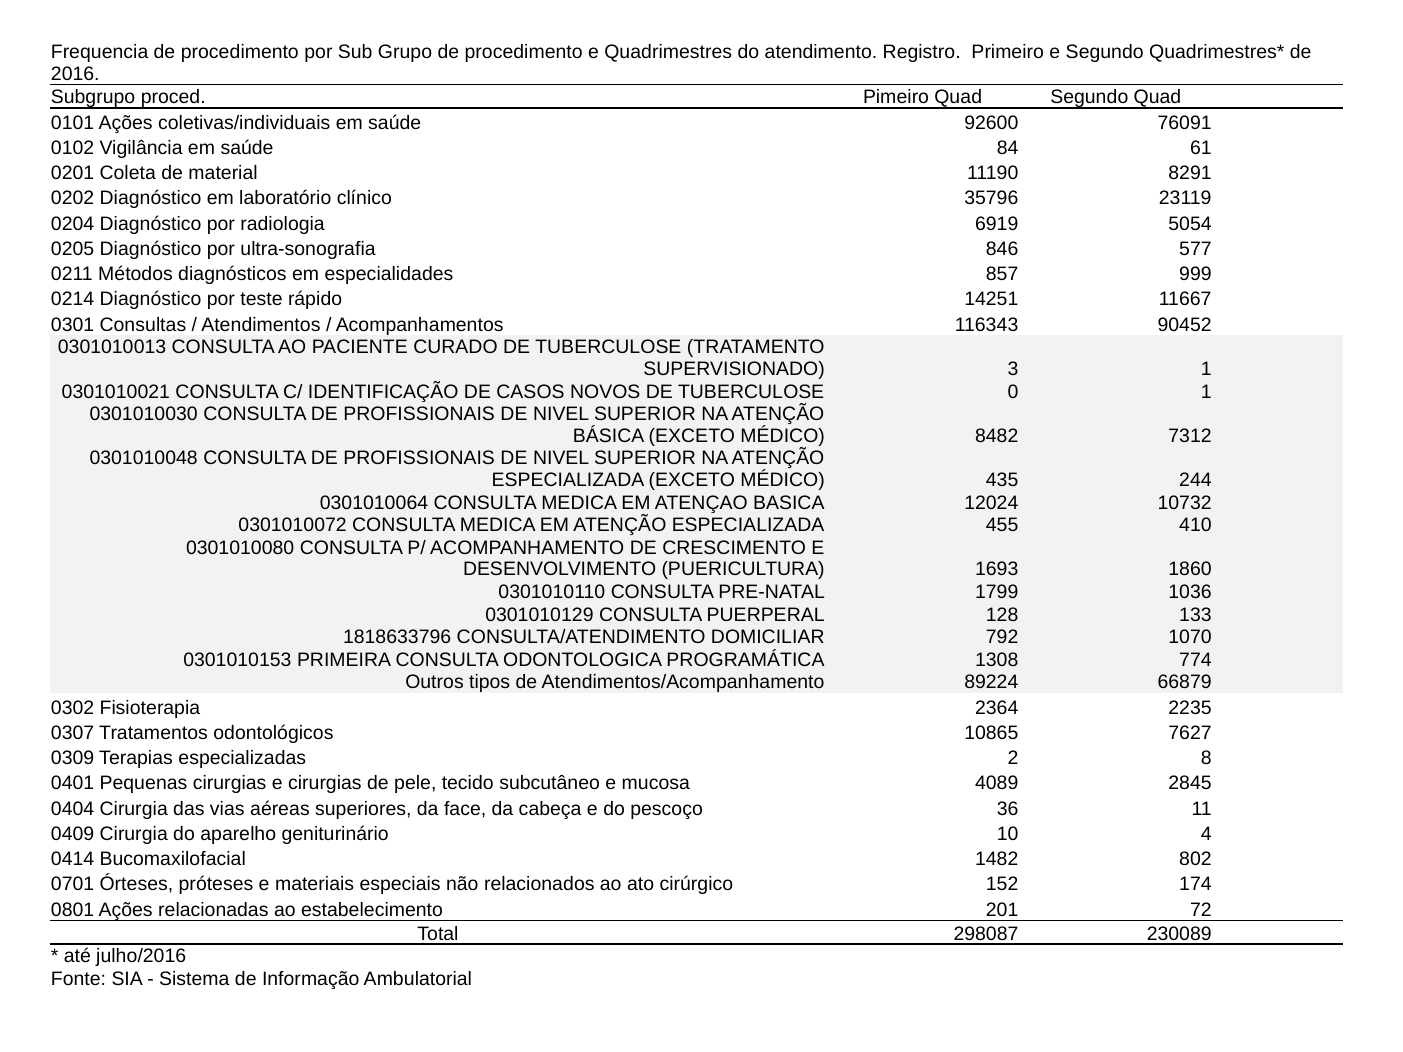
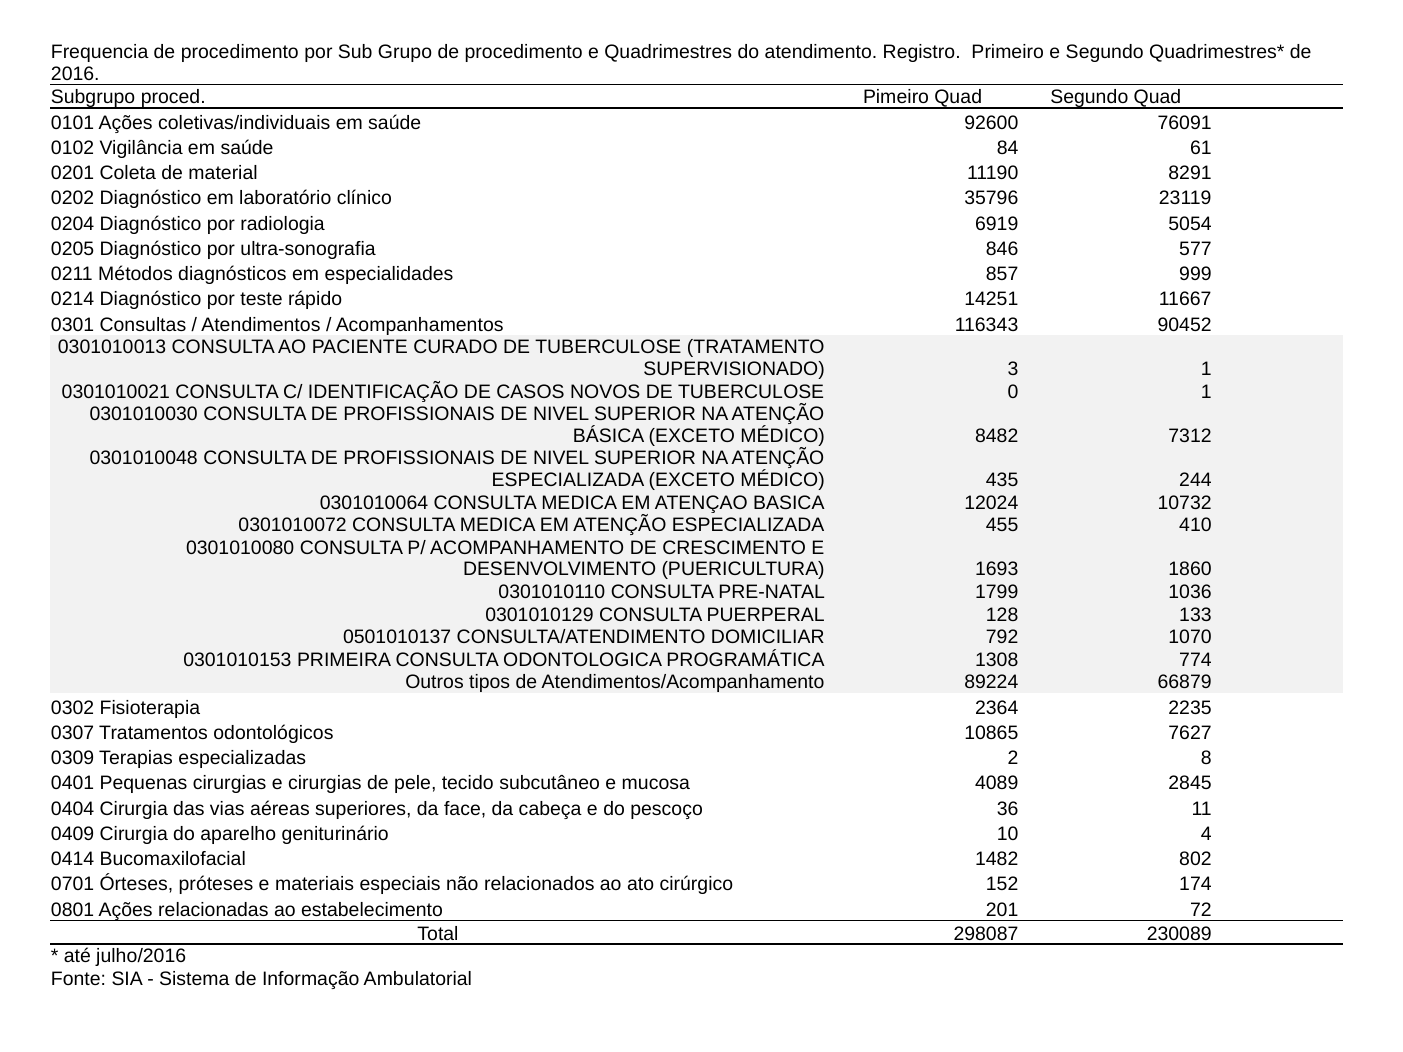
1818633796: 1818633796 -> 0501010137
